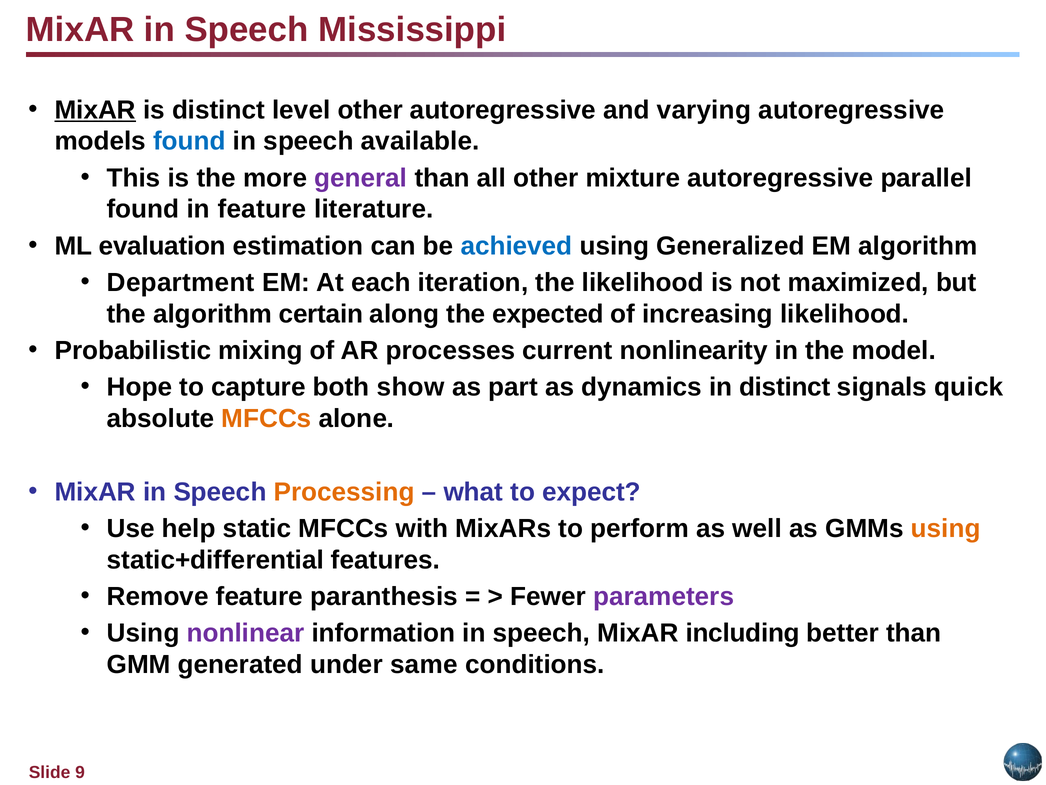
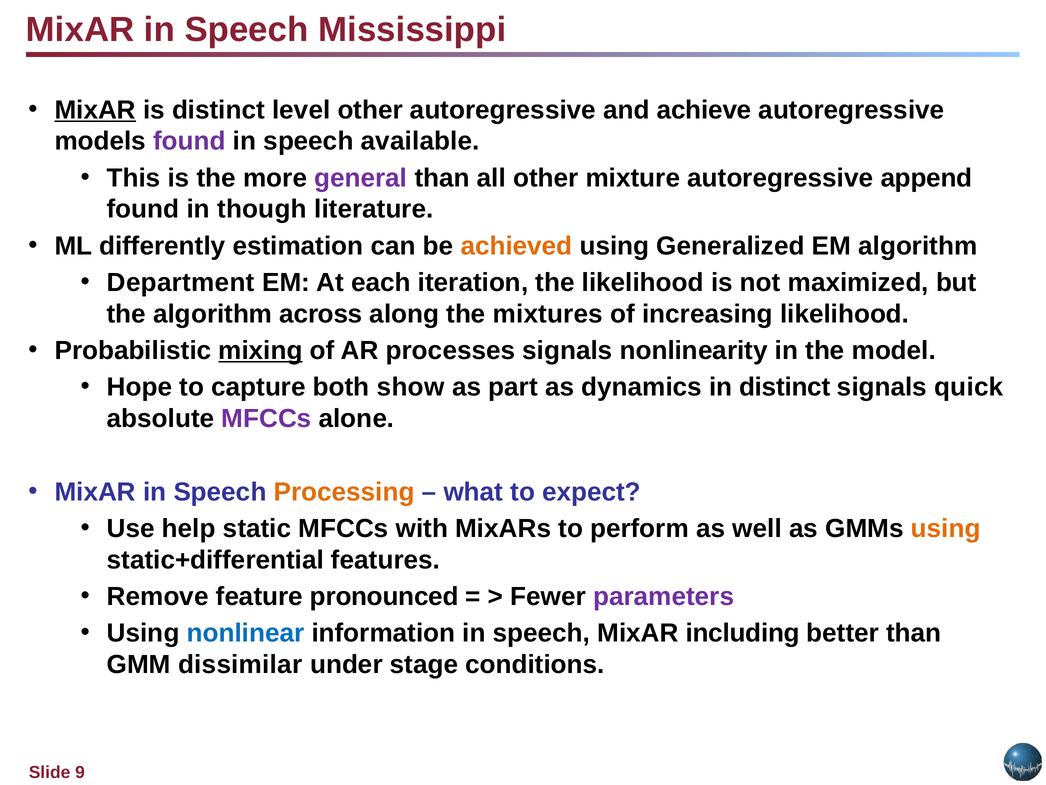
varying: varying -> achieve
found at (189, 141) colour: blue -> purple
parallel: parallel -> append
in feature: feature -> though
evaluation: evaluation -> differently
achieved colour: blue -> orange
certain: certain -> across
expected: expected -> mixtures
mixing underline: none -> present
processes current: current -> signals
MFCCs at (267, 418) colour: orange -> purple
paranthesis: paranthesis -> pronounced
nonlinear colour: purple -> blue
generated: generated -> dissimilar
same: same -> stage
